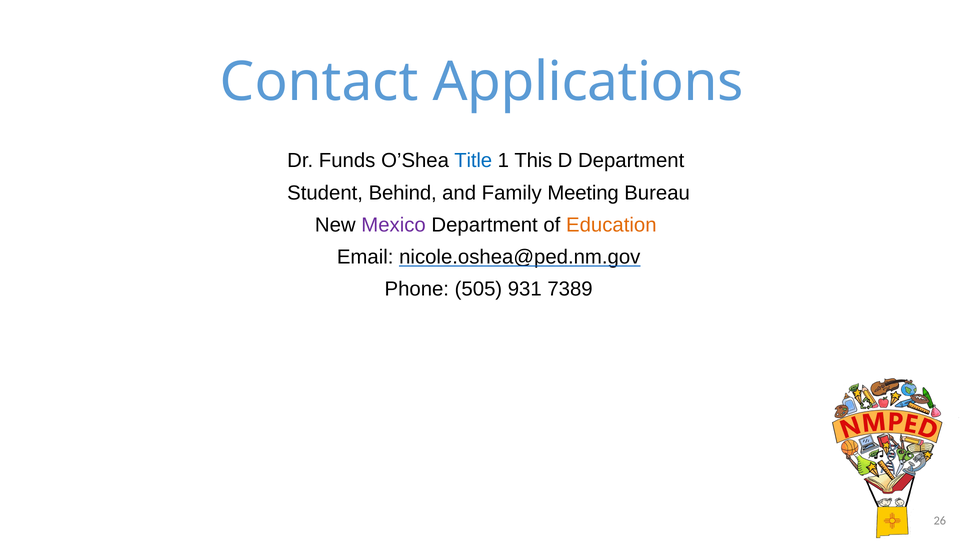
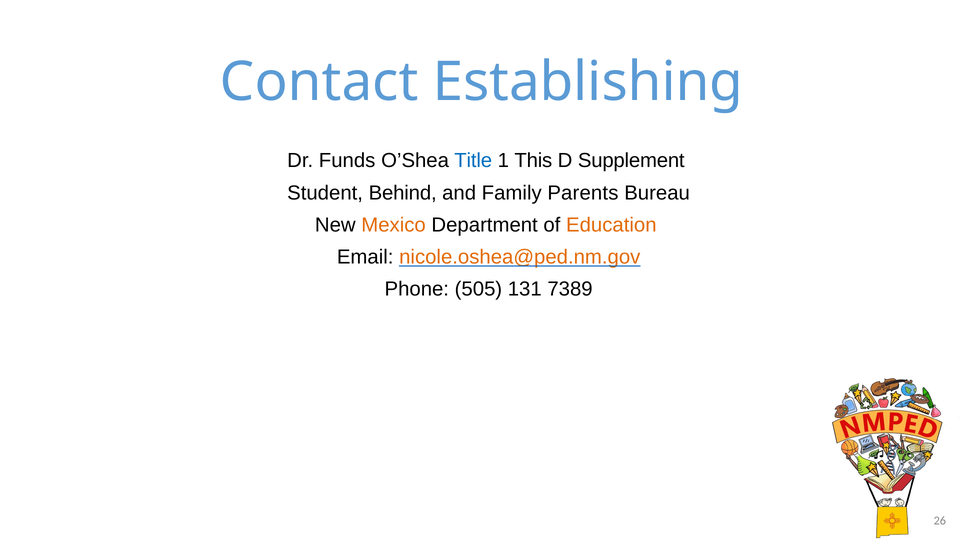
Applications: Applications -> Establishing
D Department: Department -> Supplement
Meeting: Meeting -> Parents
Mexico colour: purple -> orange
nicole.oshea@ped.nm.gov colour: black -> orange
931: 931 -> 131
